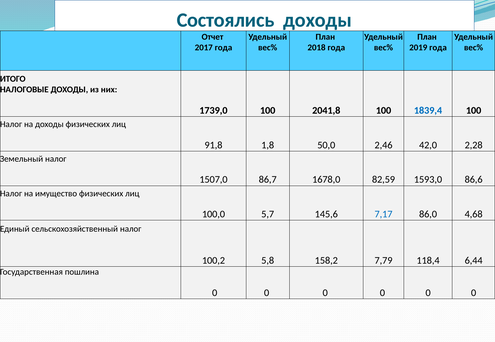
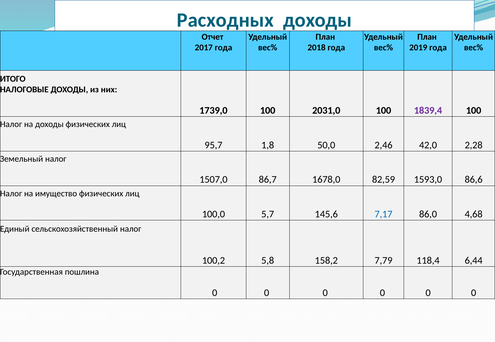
Состоялись: Состоялись -> Расходных
2041,8: 2041,8 -> 2031,0
1839,4 colour: blue -> purple
91,8: 91,8 -> 95,7
